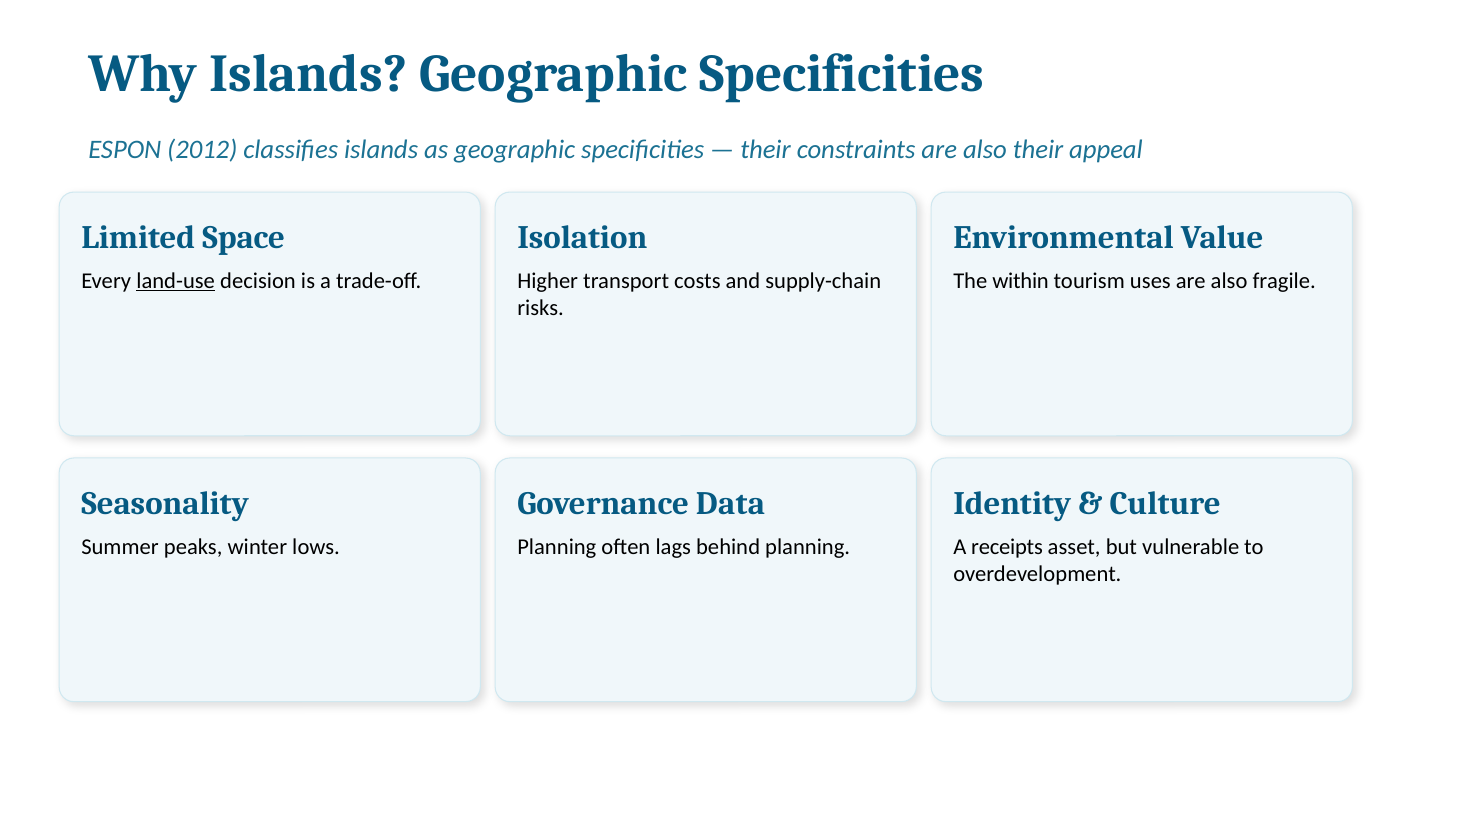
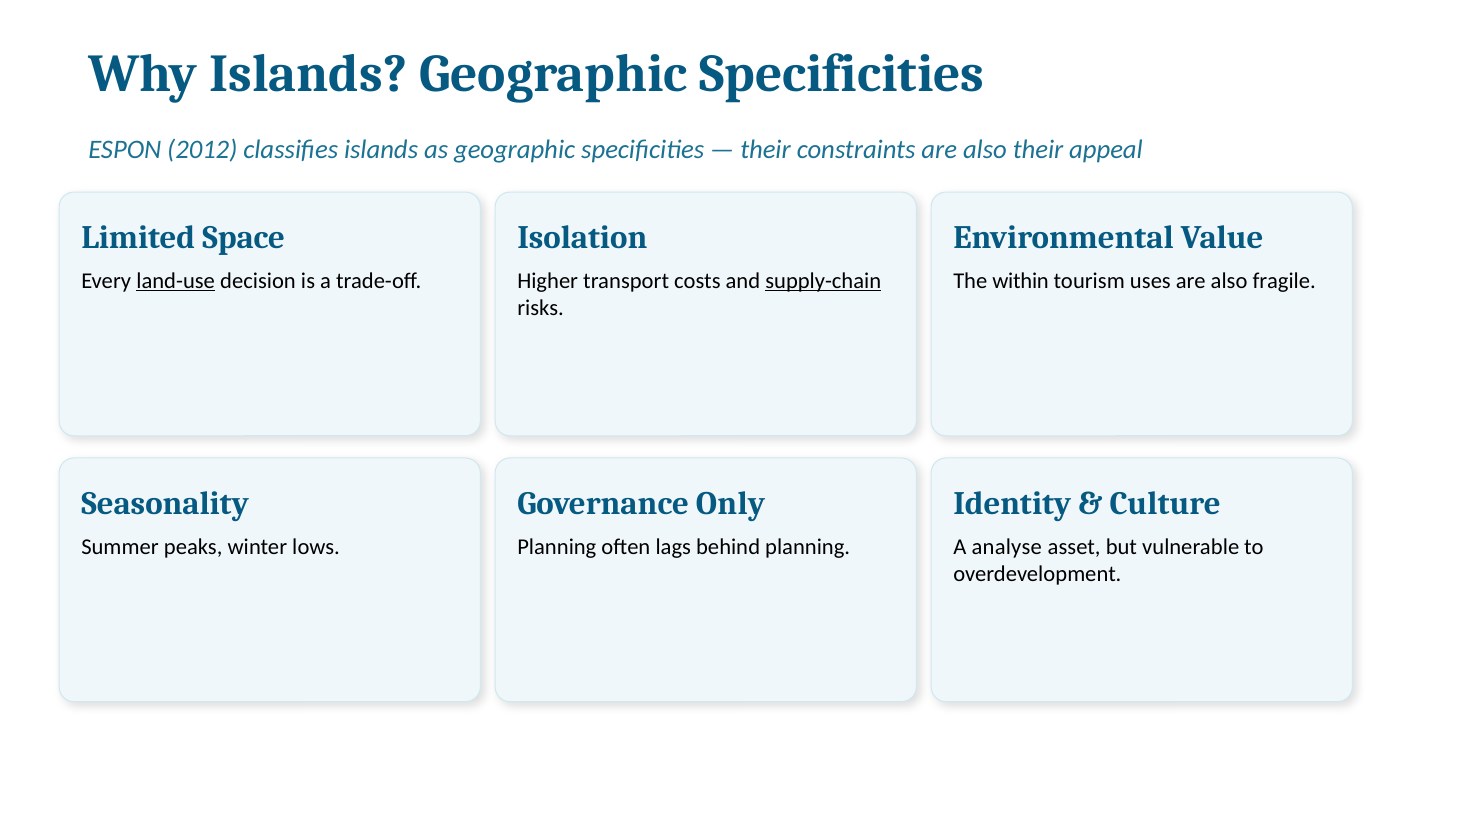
supply-chain underline: none -> present
Data: Data -> Only
receipts: receipts -> analyse
